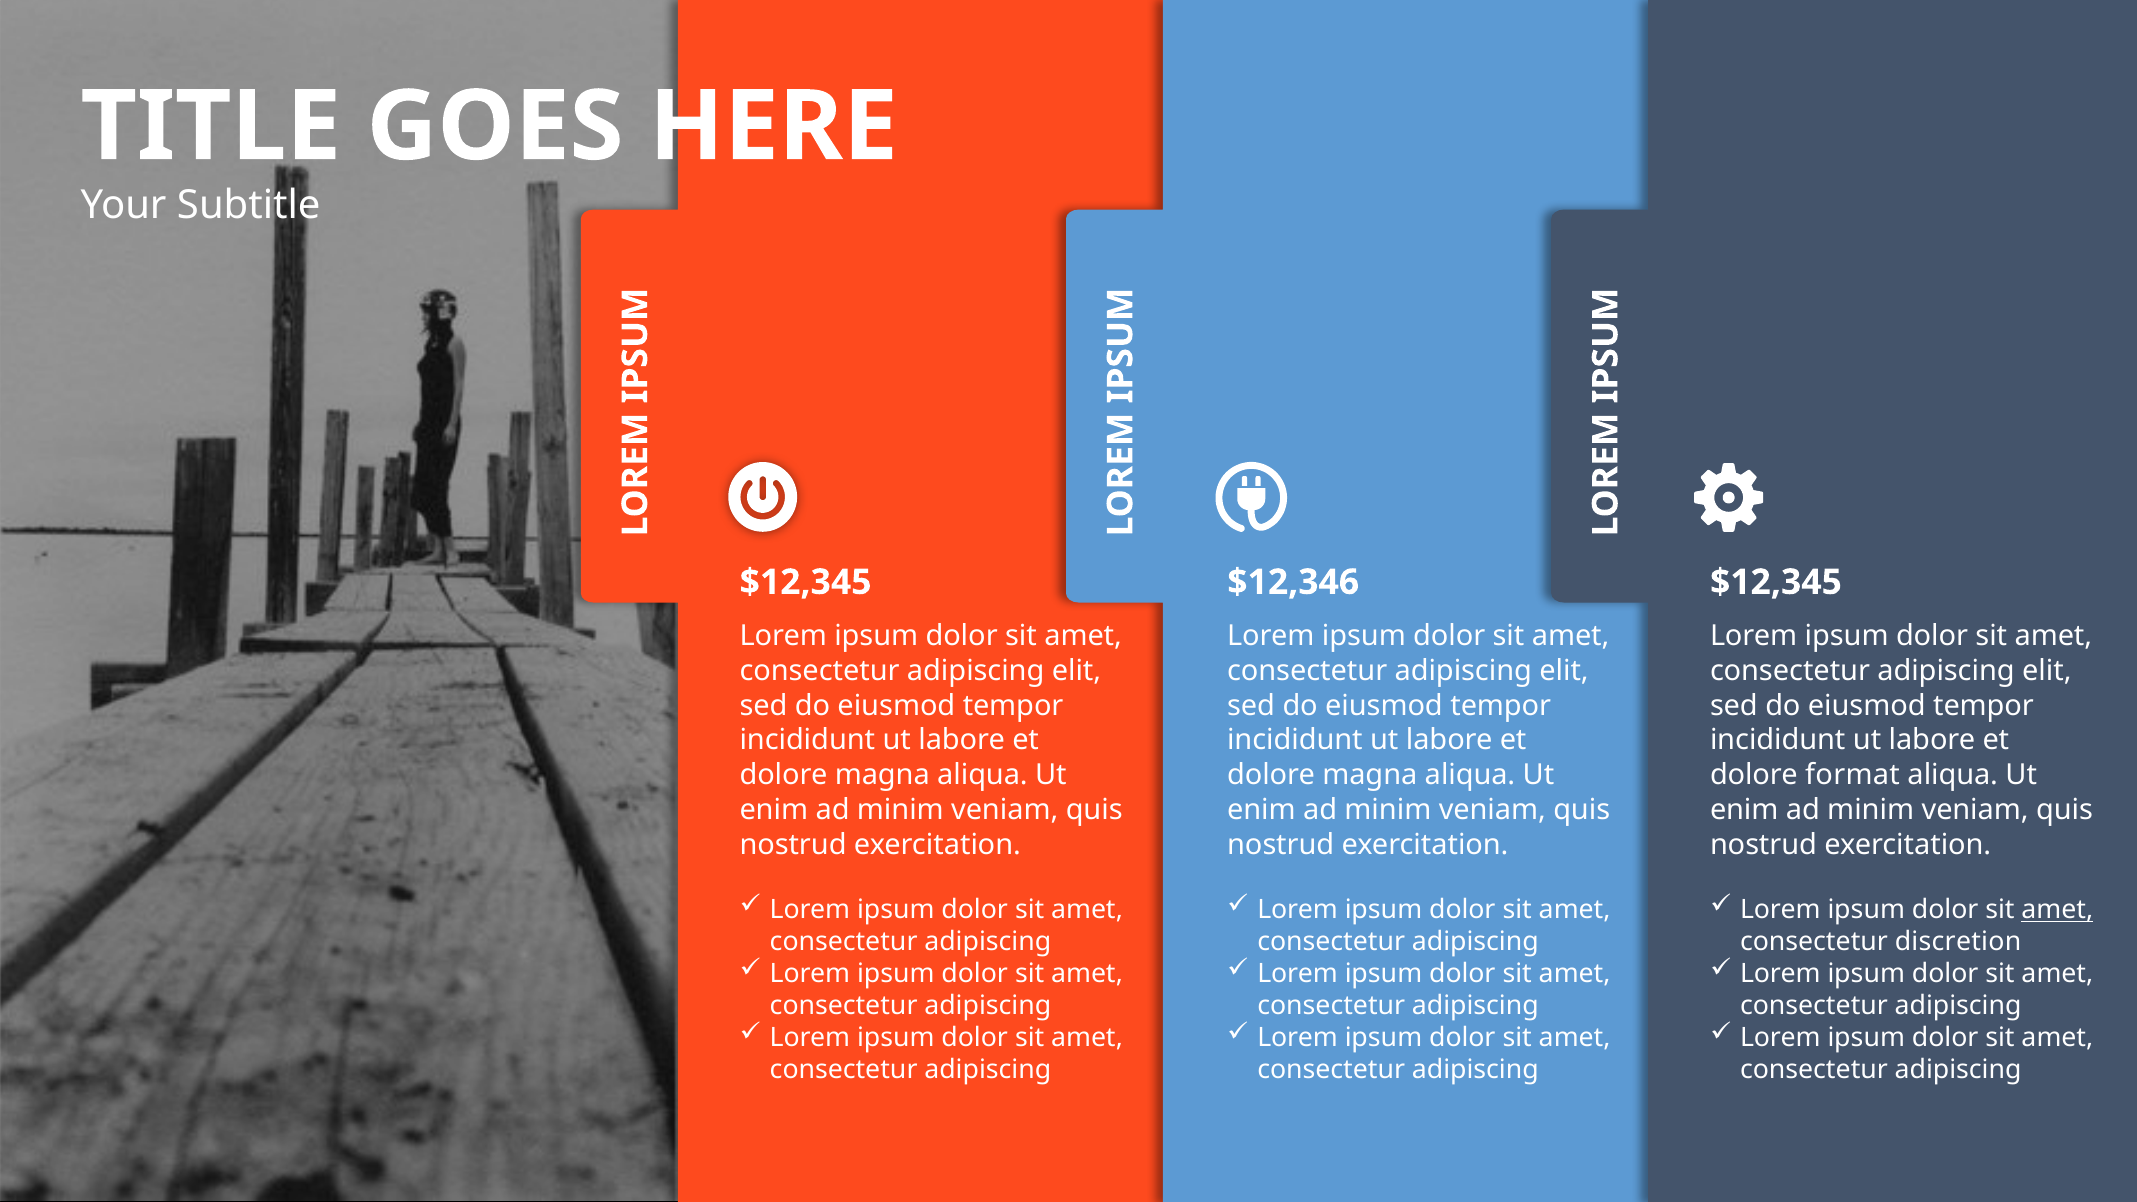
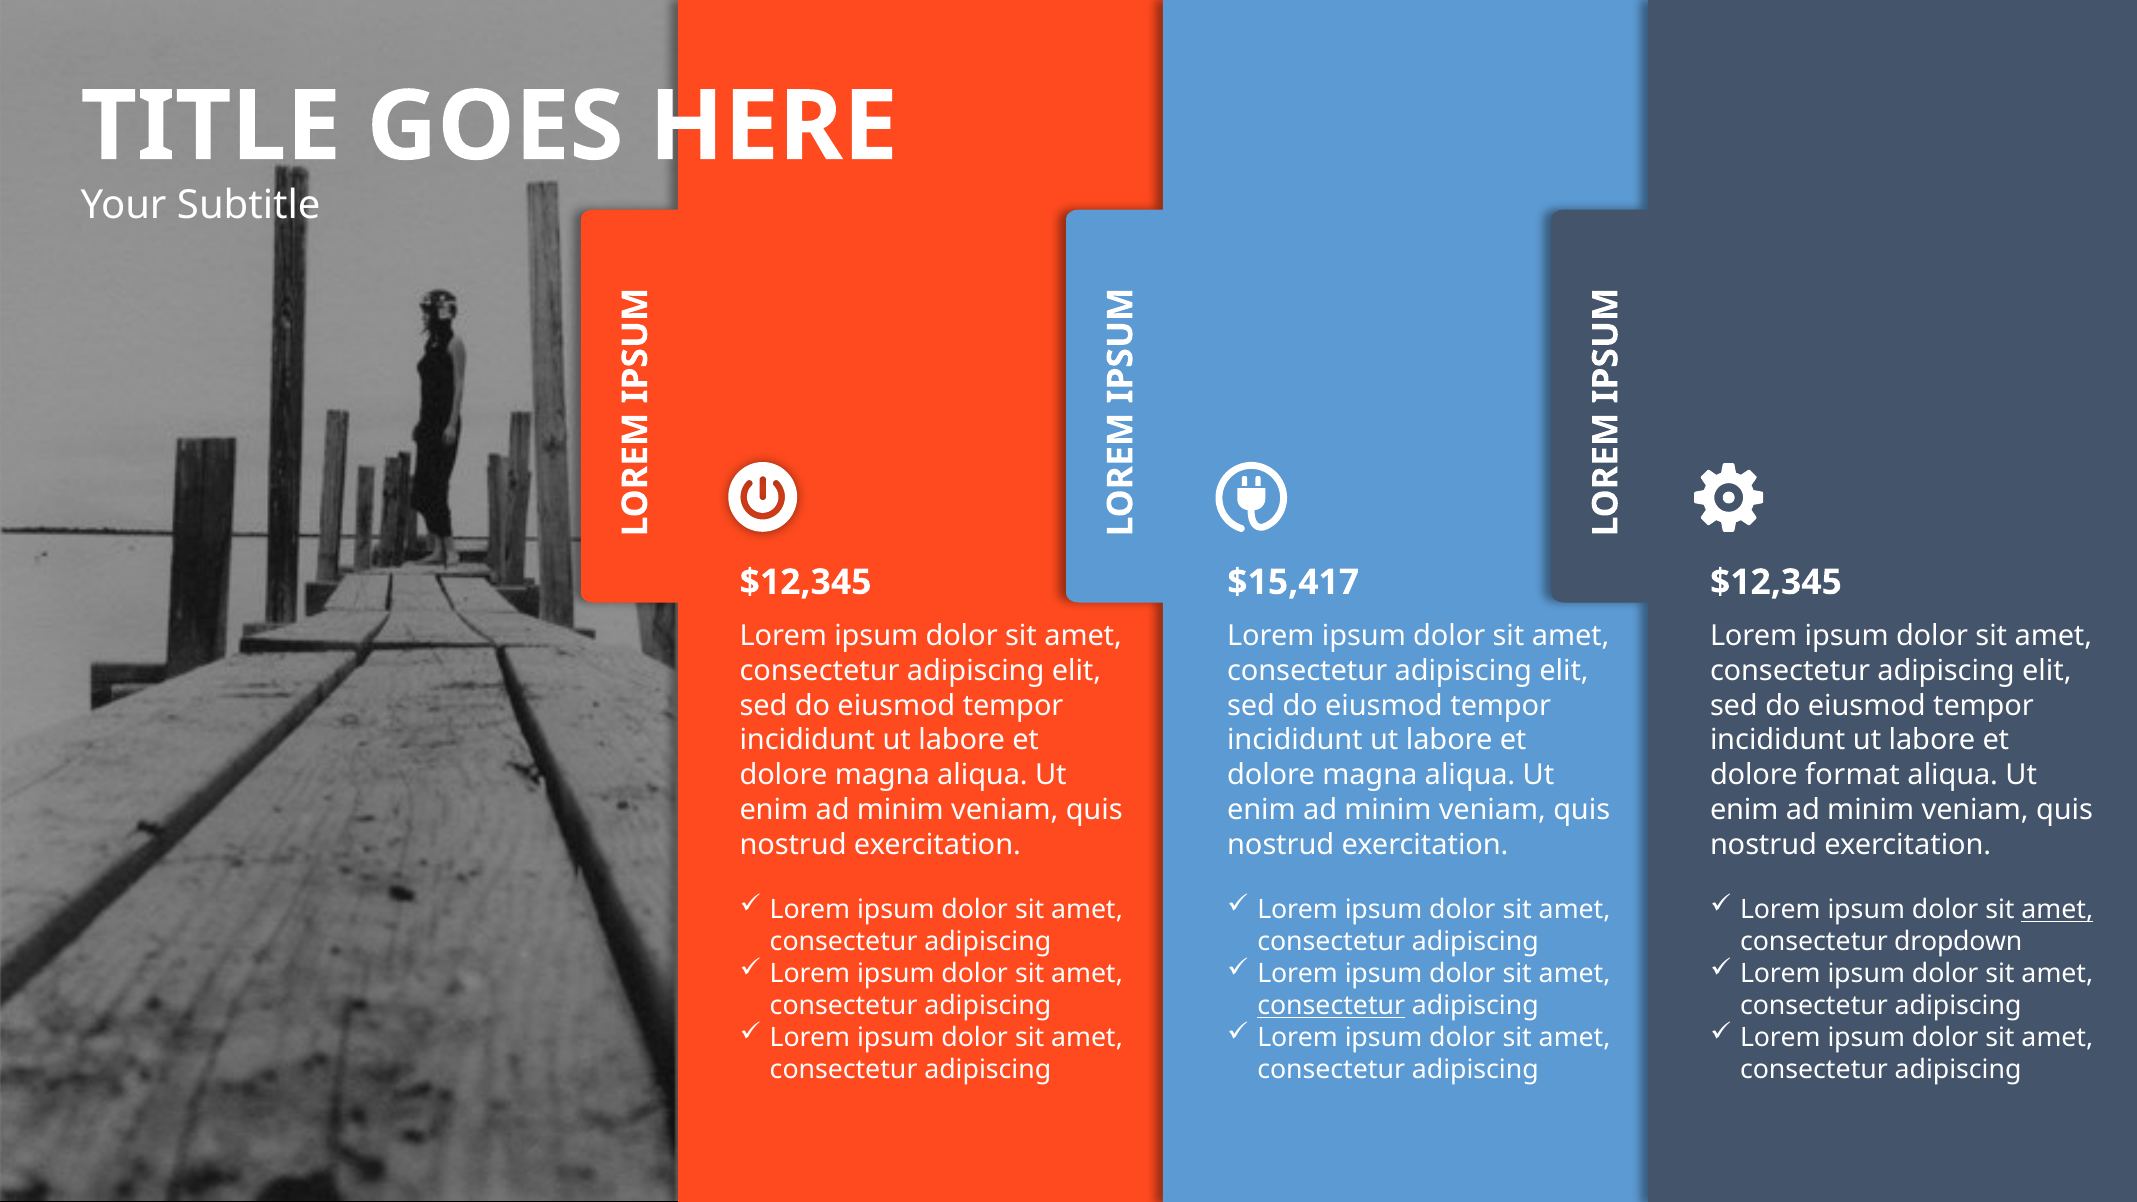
$12,346: $12,346 -> $15,417
discretion: discretion -> dropdown
consectetur at (1331, 1006) underline: none -> present
